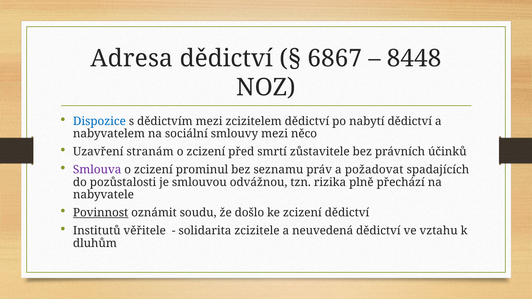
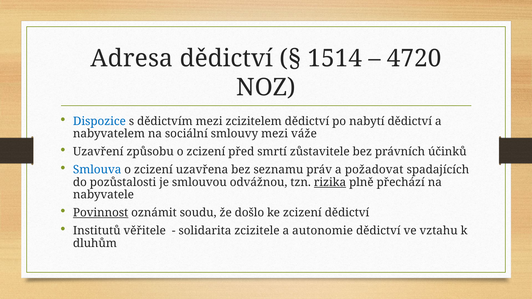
6867: 6867 -> 1514
8448: 8448 -> 4720
něco: něco -> váže
stranám: stranám -> způsobu
Smlouva colour: purple -> blue
prominul: prominul -> uzavřena
rizika underline: none -> present
neuvedená: neuvedená -> autonomie
